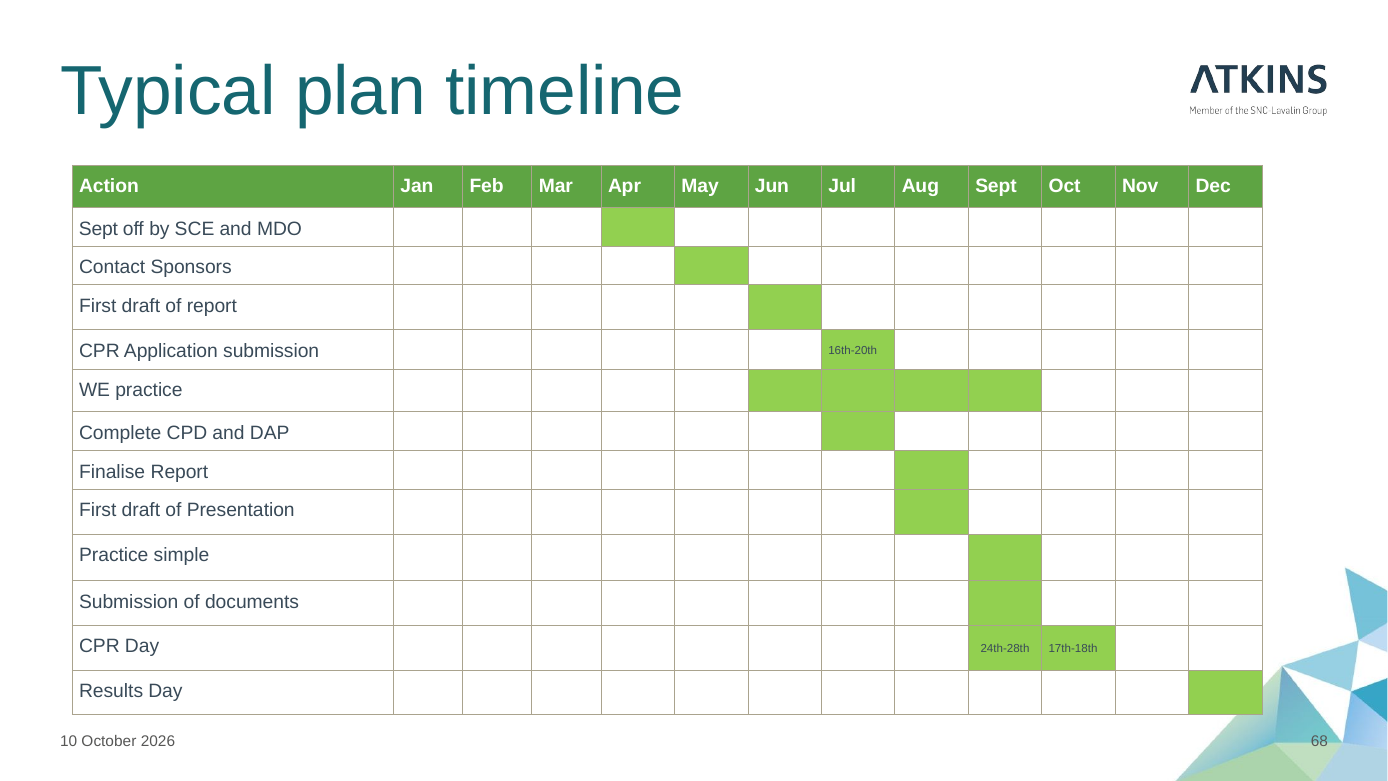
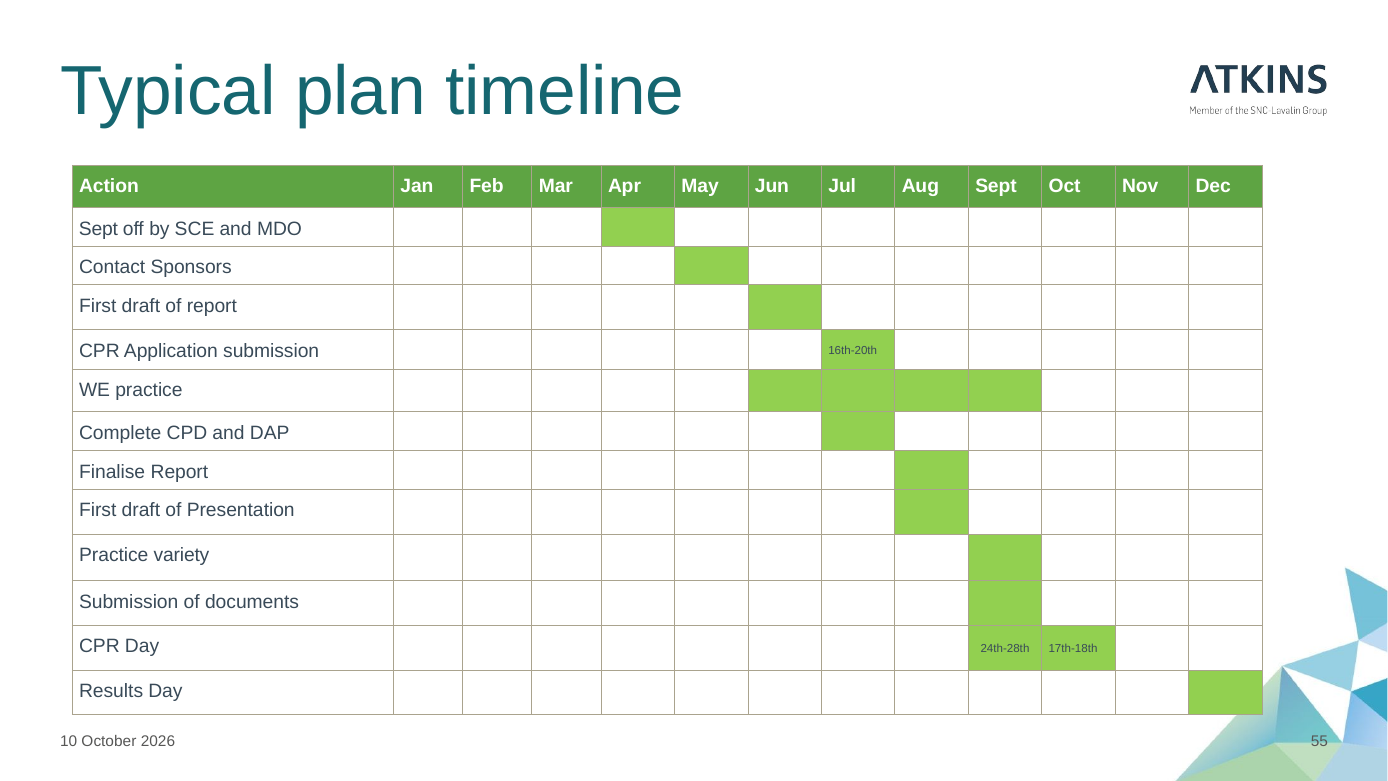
simple: simple -> variety
68: 68 -> 55
